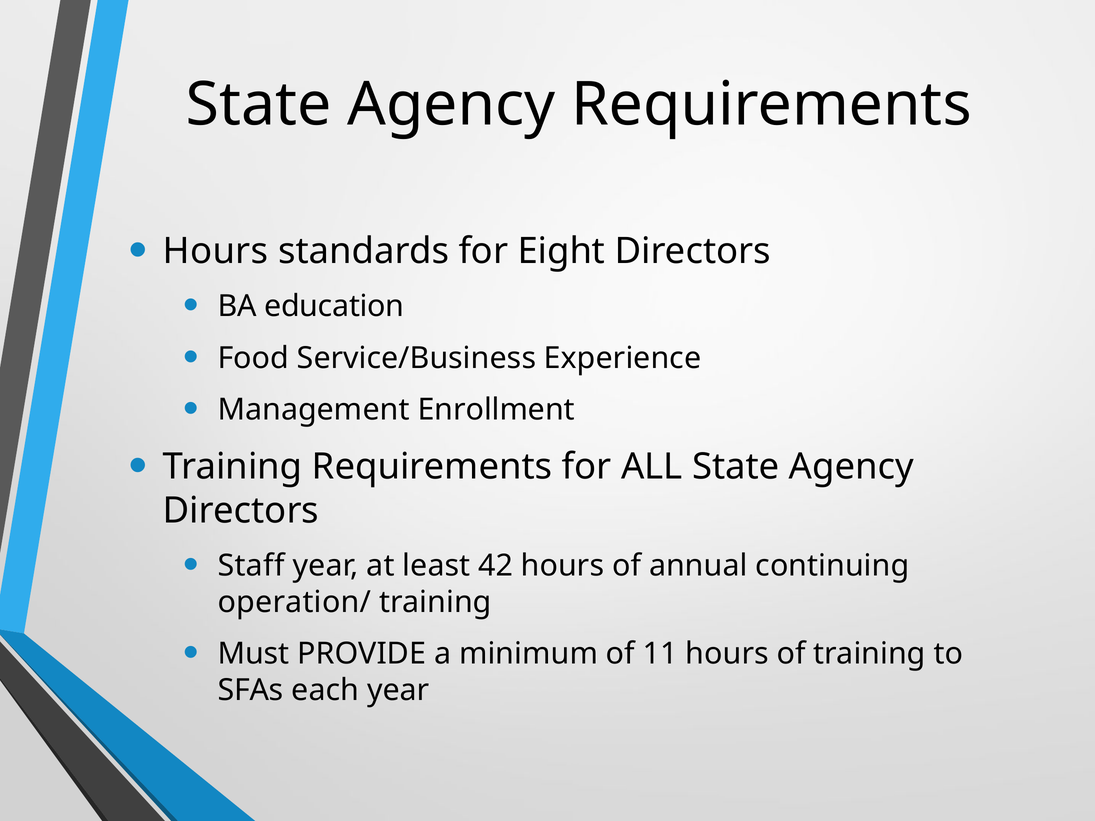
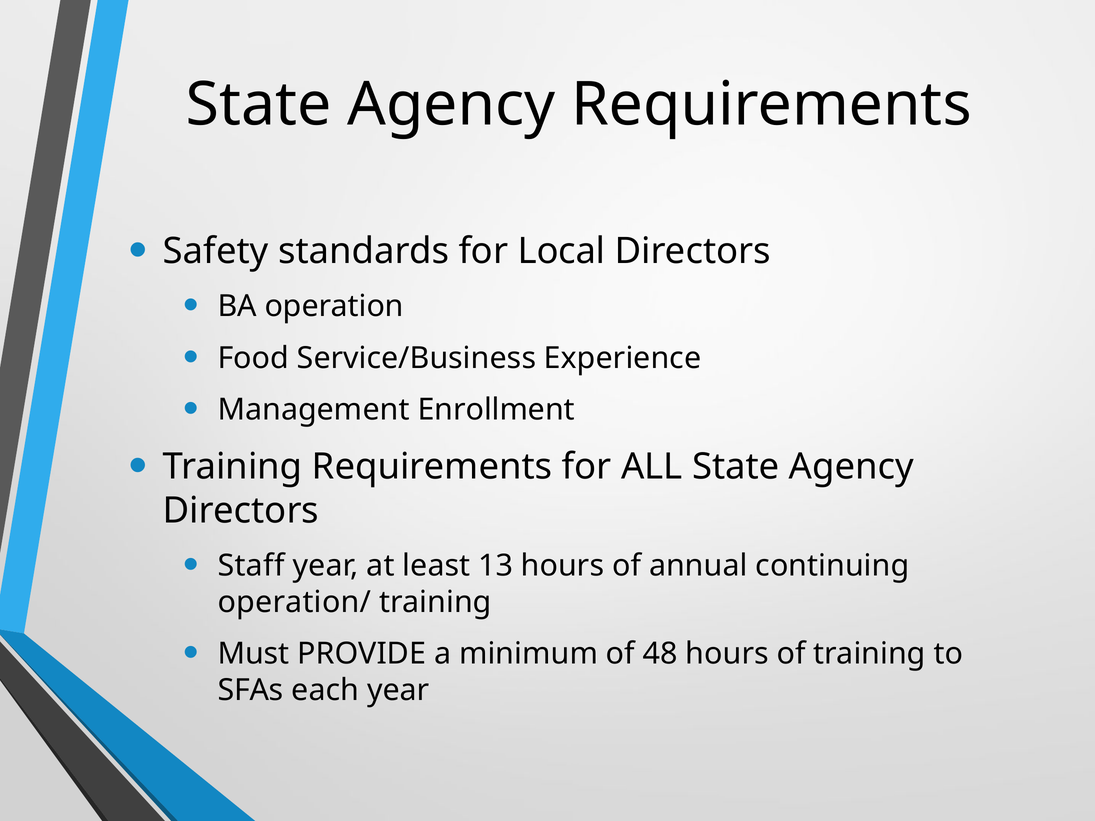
Hours at (216, 251): Hours -> Safety
Eight: Eight -> Local
education: education -> operation
42: 42 -> 13
11: 11 -> 48
